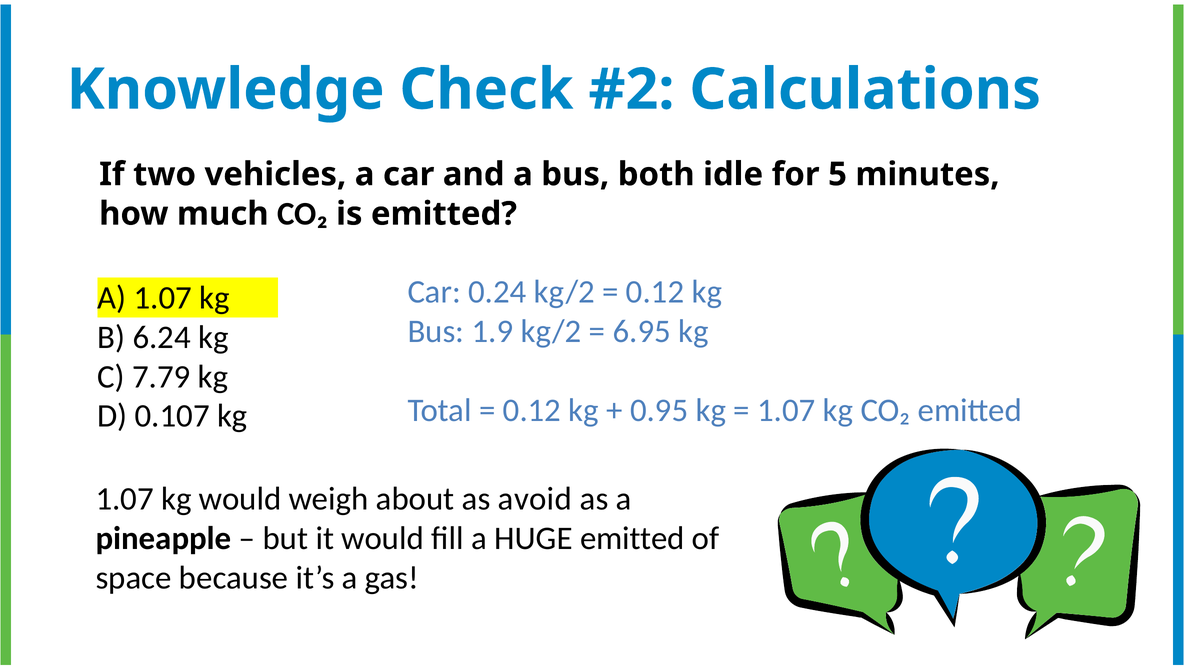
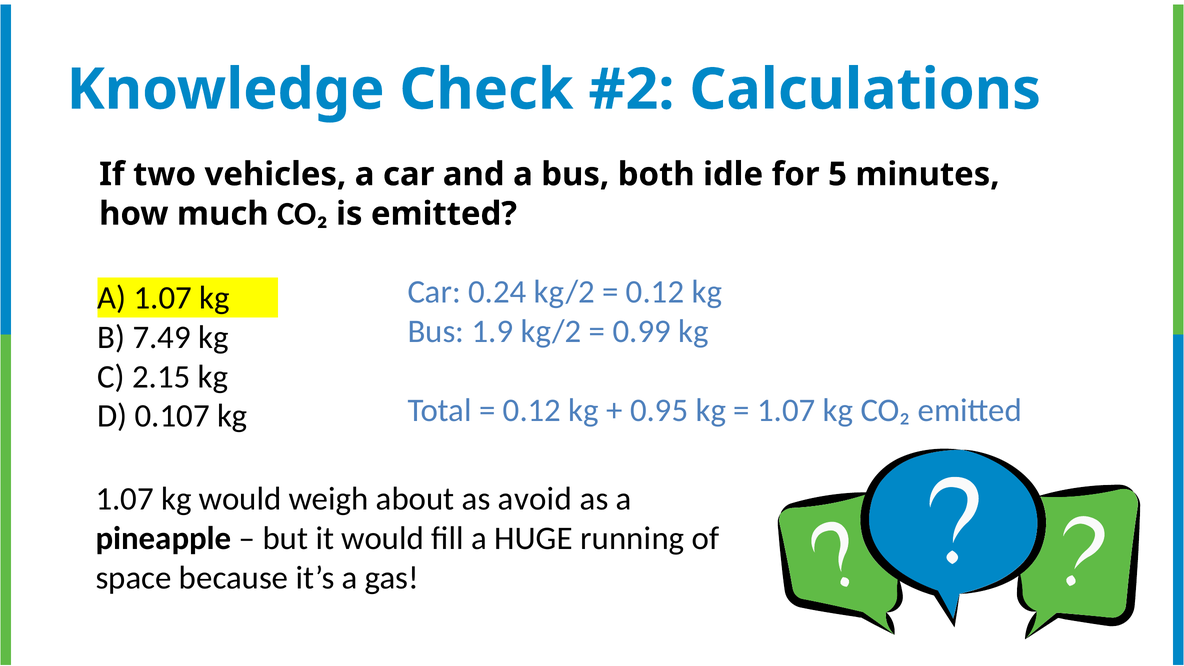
6.95: 6.95 -> 0.99
6.24: 6.24 -> 7.49
7.79: 7.79 -> 2.15
HUGE emitted: emitted -> running
